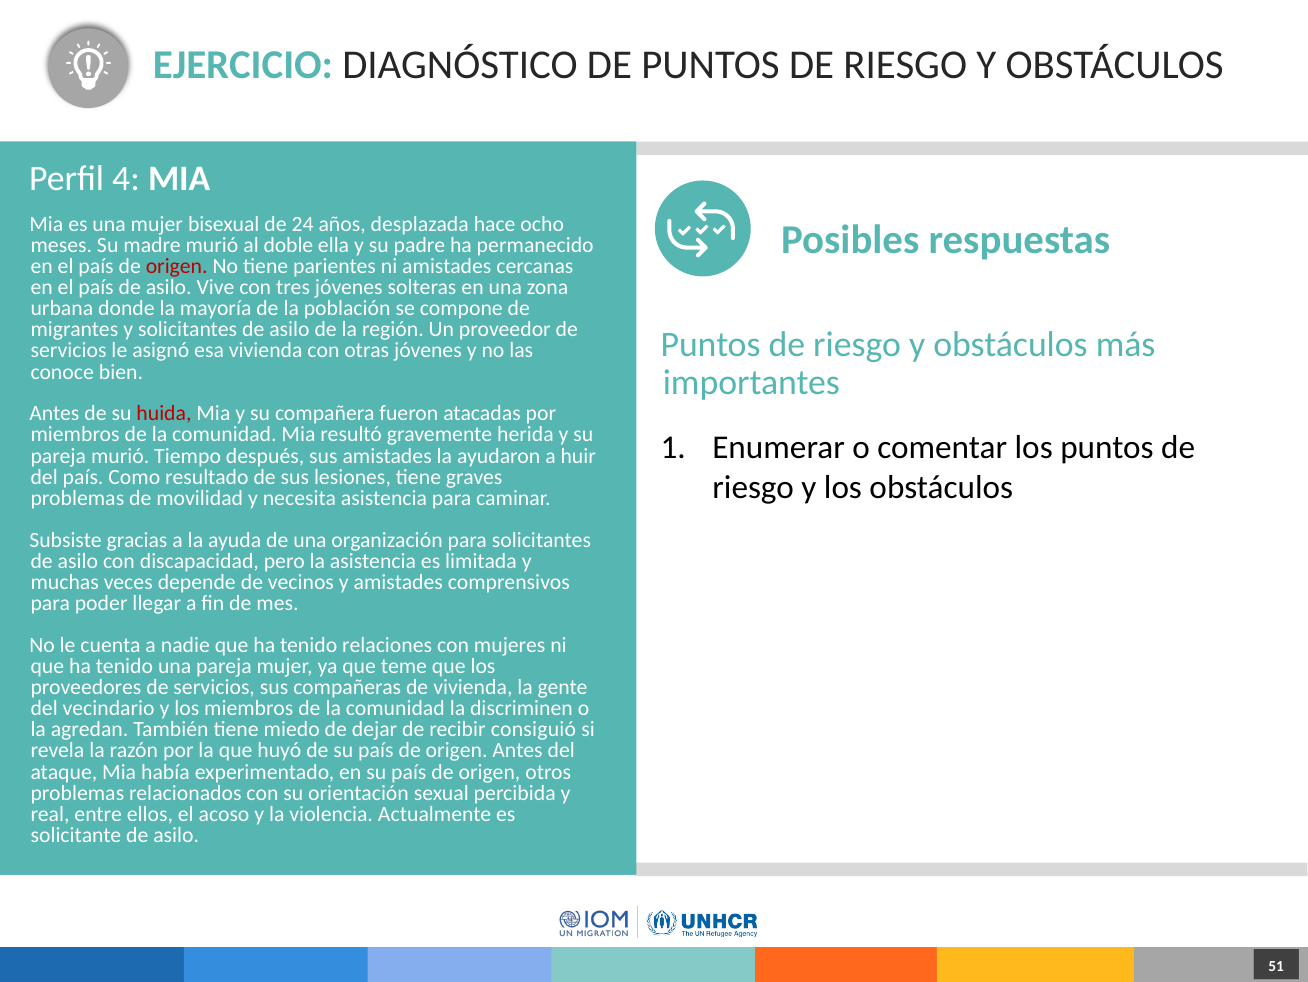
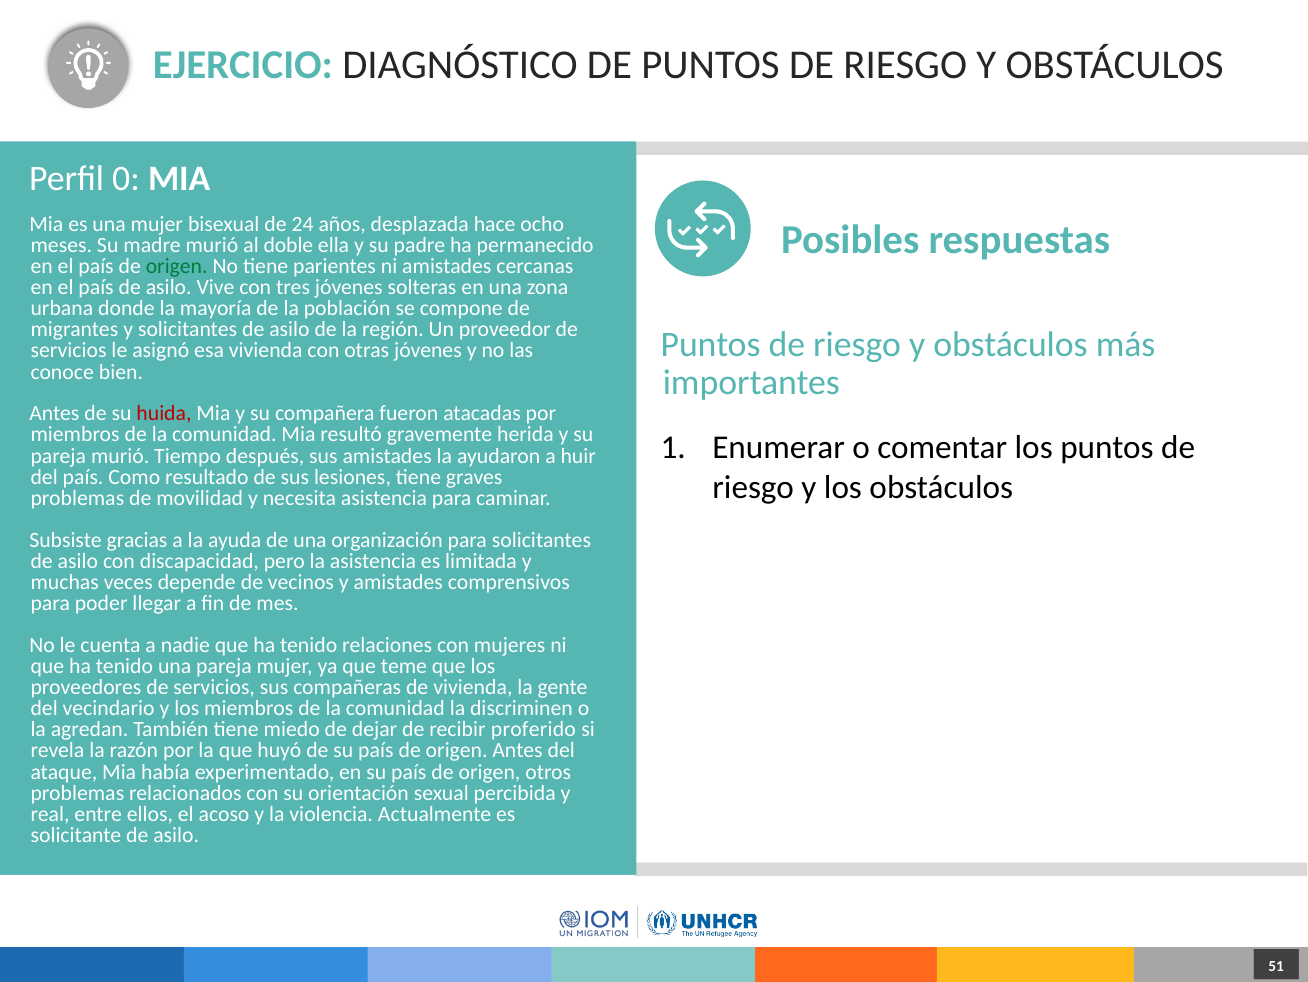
4: 4 -> 0
origen at (177, 266) colour: red -> green
consiguió: consiguió -> proferido
